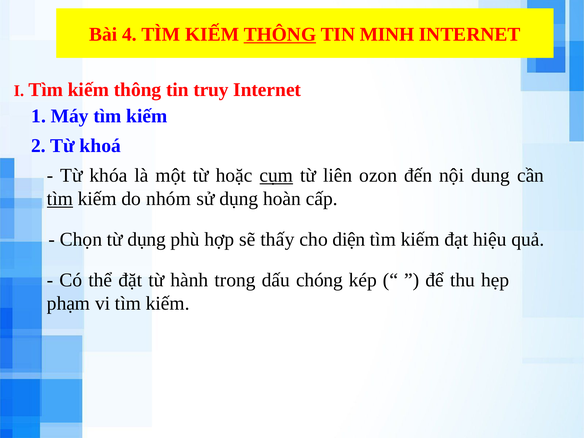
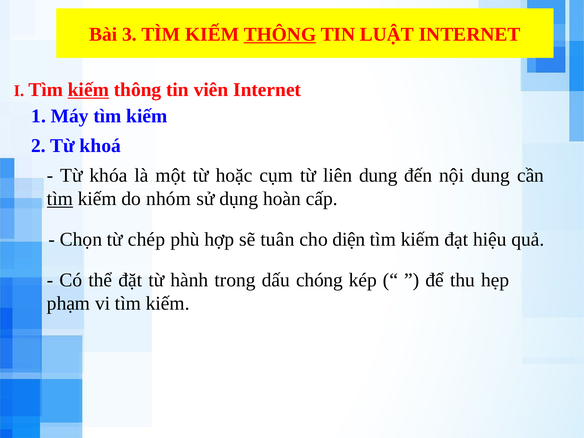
4: 4 -> 3
MINH: MINH -> LUẬT
kiếm at (88, 90) underline: none -> present
truy: truy -> viên
cụm underline: present -> none
liên ozon: ozon -> dung
từ dụng: dụng -> chép
thấy: thấy -> tuân
